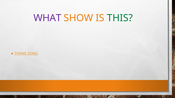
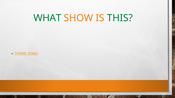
WHAT colour: purple -> green
